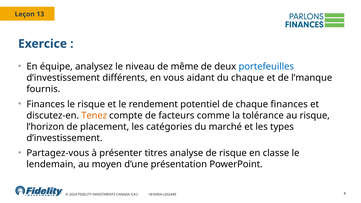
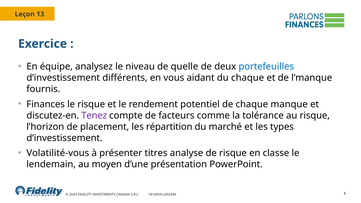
même: même -> quelle
chaque finances: finances -> manque
Tenez colour: orange -> purple
catégories: catégories -> répartition
Partagez-vous: Partagez-vous -> Volatilité-vous
